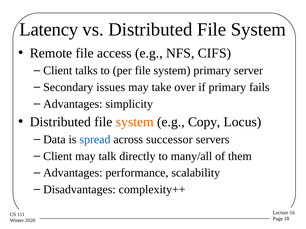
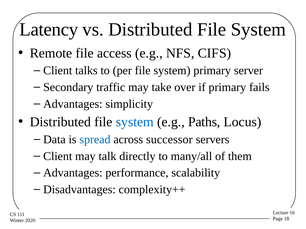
issues: issues -> traffic
system at (135, 122) colour: orange -> blue
Copy: Copy -> Paths
